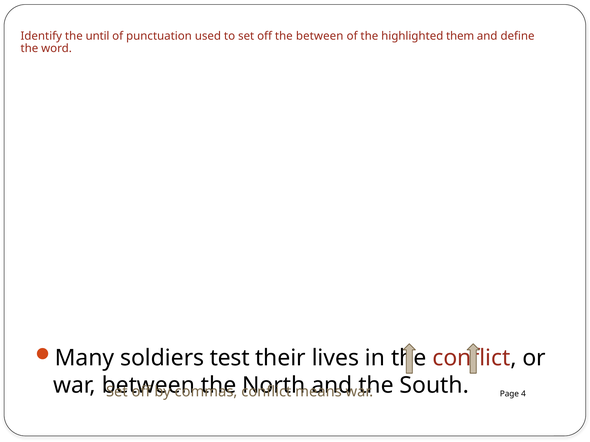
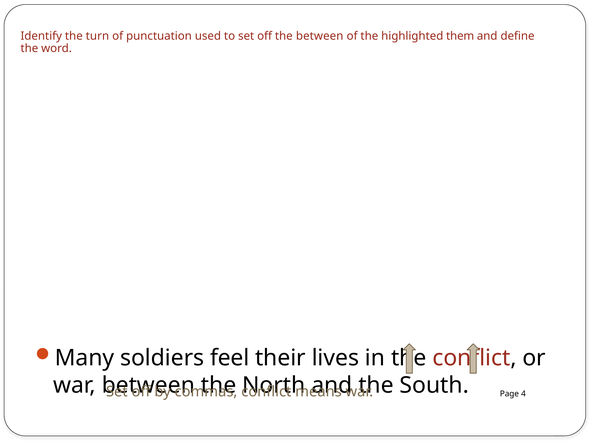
until: until -> turn
test: test -> feel
